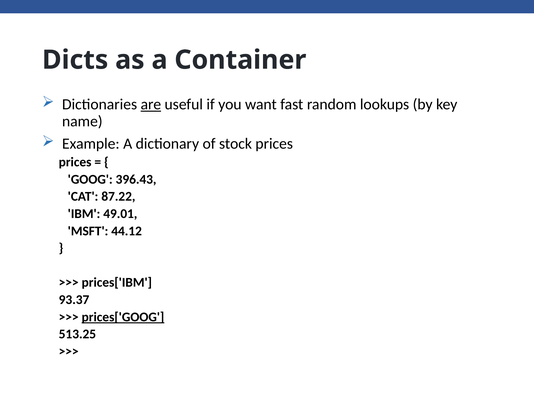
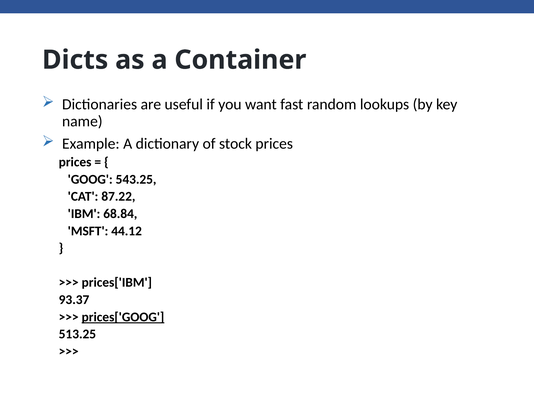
are underline: present -> none
396.43: 396.43 -> 543.25
49.01: 49.01 -> 68.84
